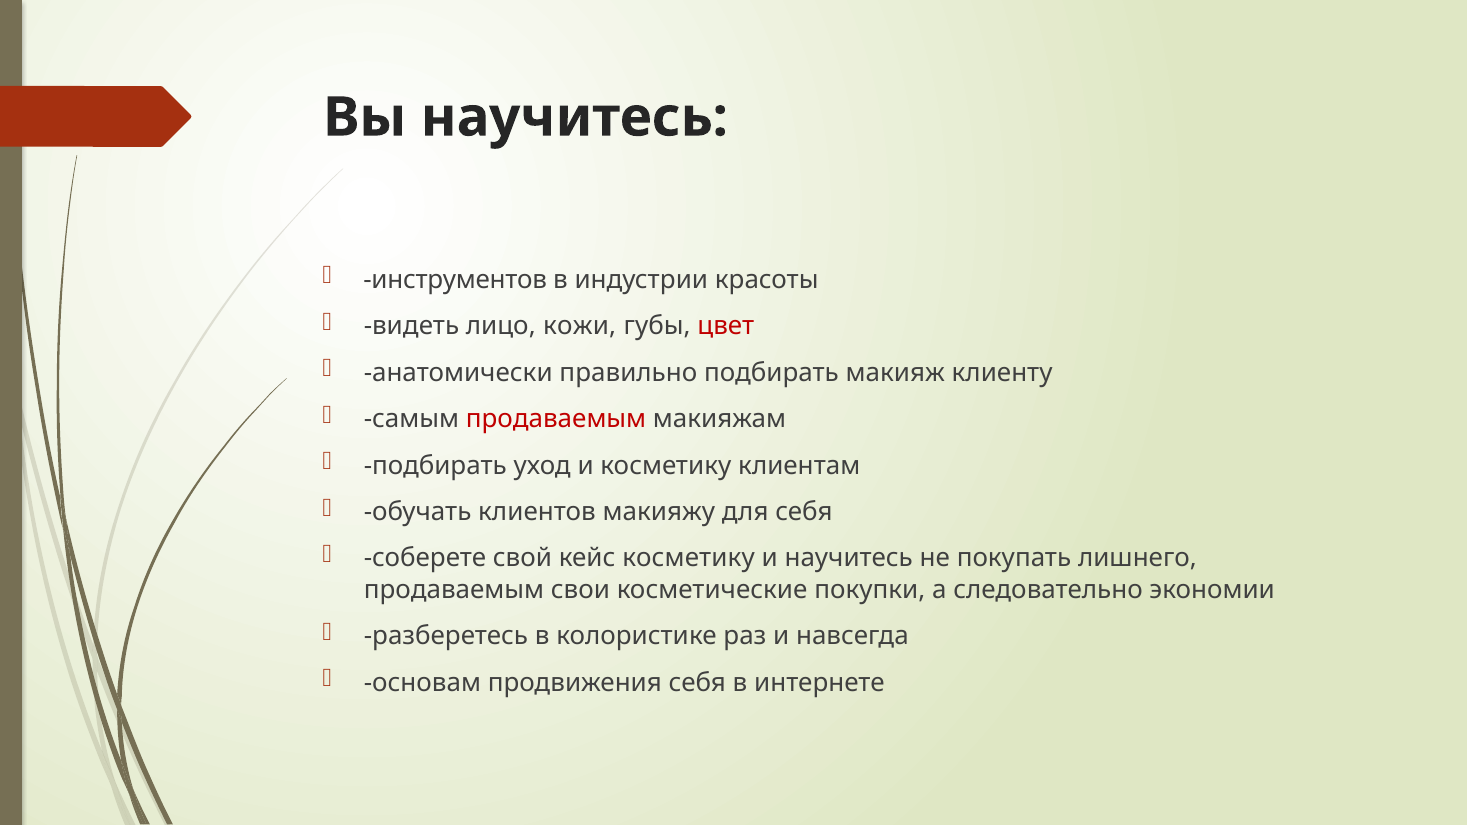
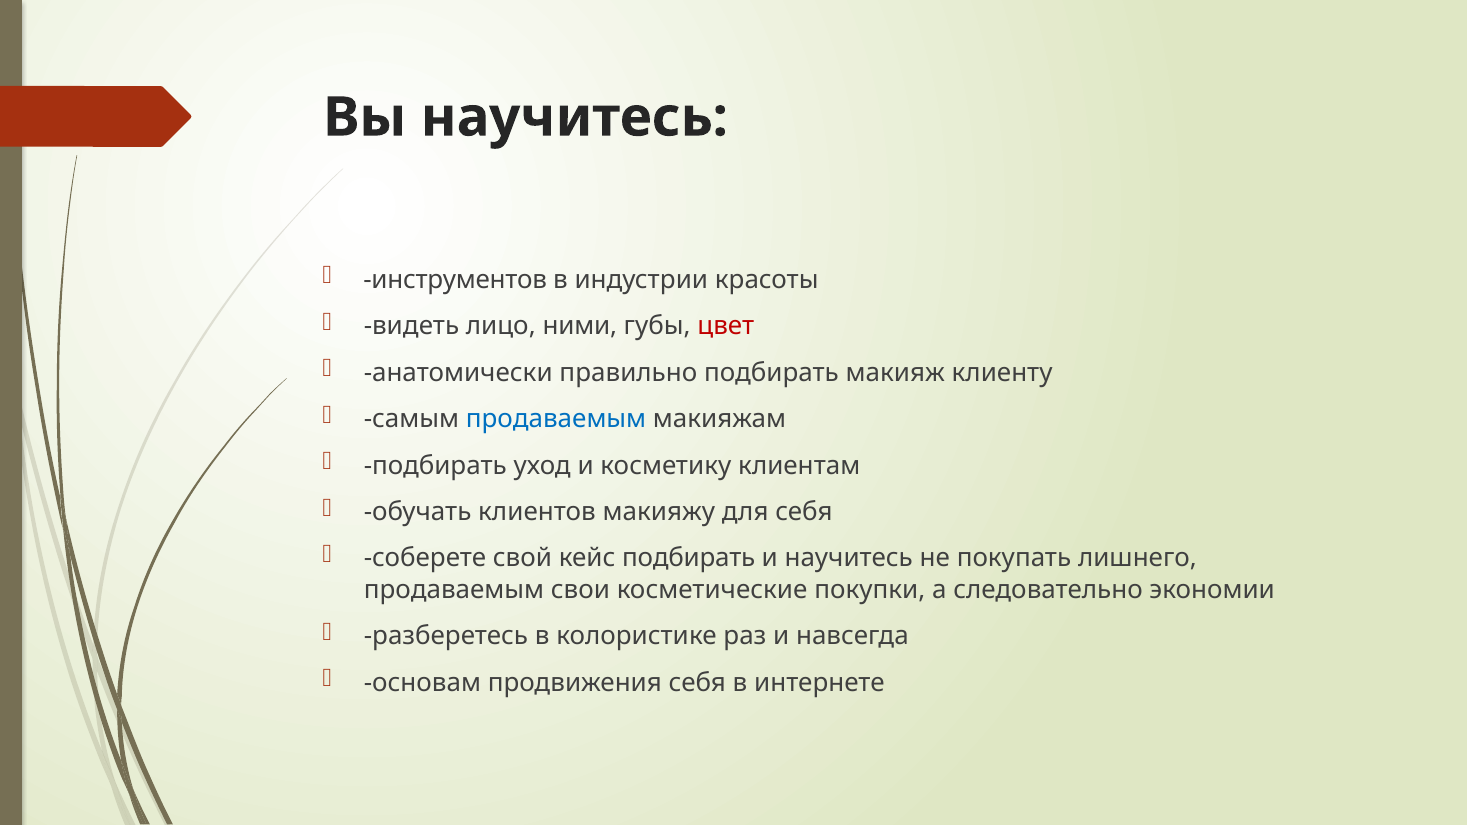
кожи: кожи -> ними
продаваемым at (556, 419) colour: red -> blue
кейс косметику: косметику -> подбирать
